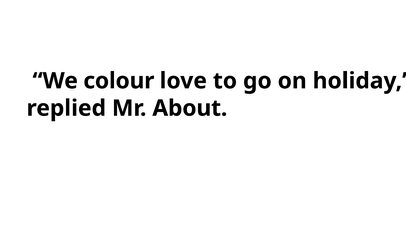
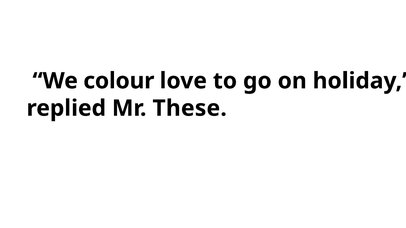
About: About -> These
